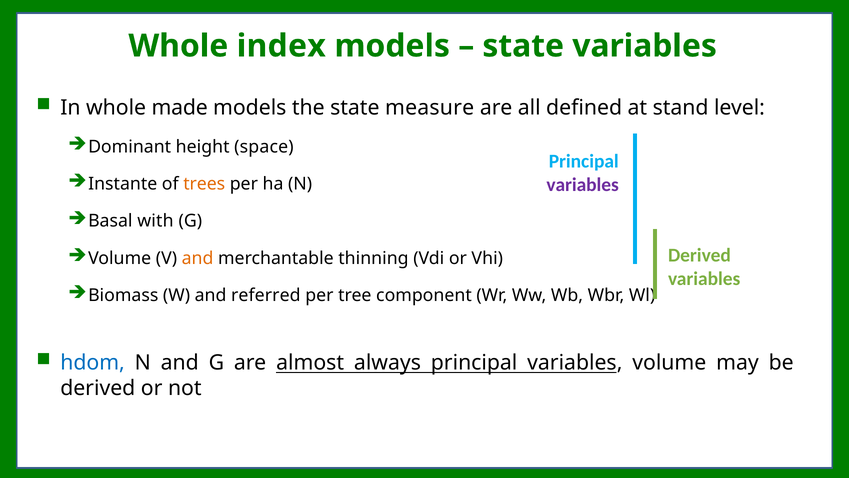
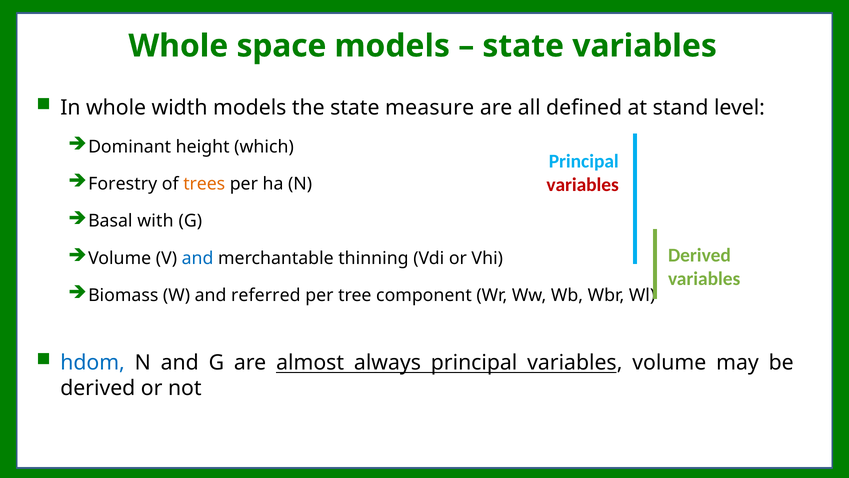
index: index -> space
made: made -> width
space: space -> which
Instante: Instante -> Forestry
variables at (583, 185) colour: purple -> red
and at (198, 258) colour: orange -> blue
